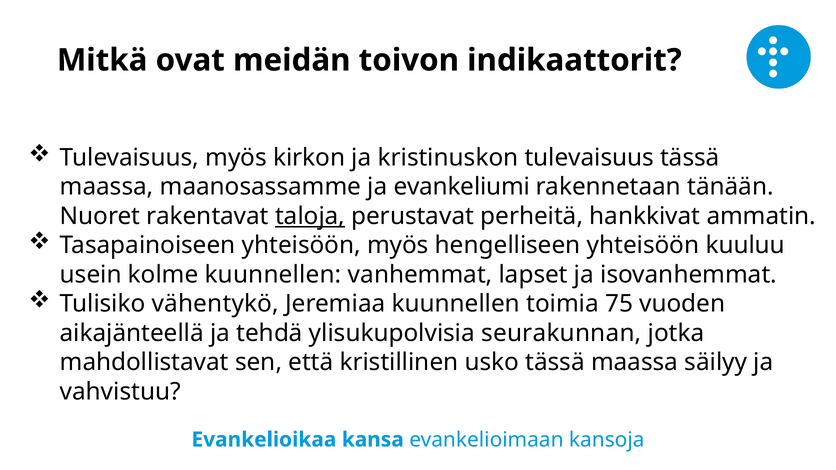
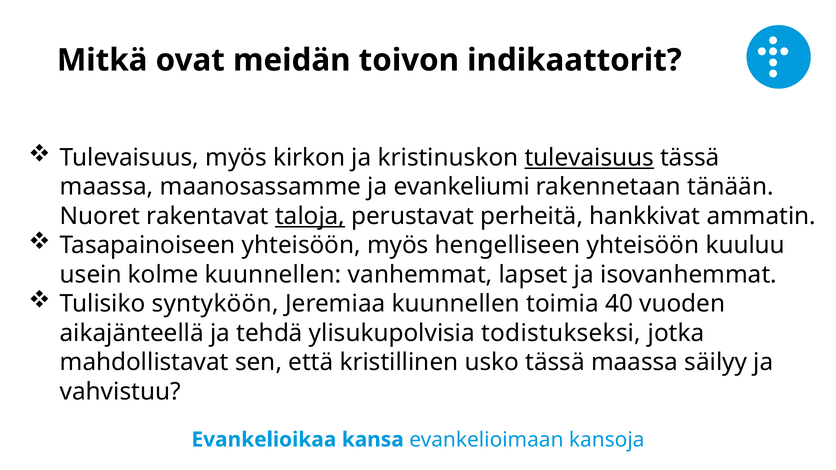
tulevaisuus at (589, 158) underline: none -> present
vähentykö: vähentykö -> syntyköön
75: 75 -> 40
seurakunnan: seurakunnan -> todistukseksi
